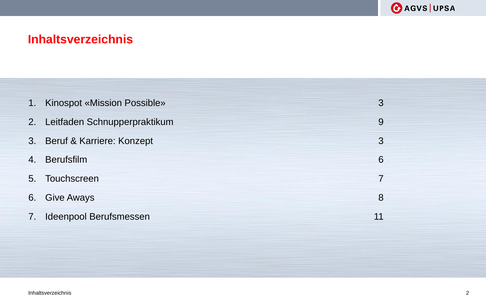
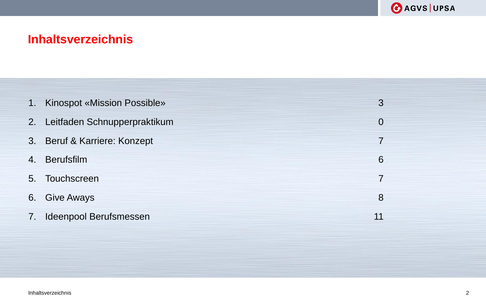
9: 9 -> 0
Konzept 3: 3 -> 7
